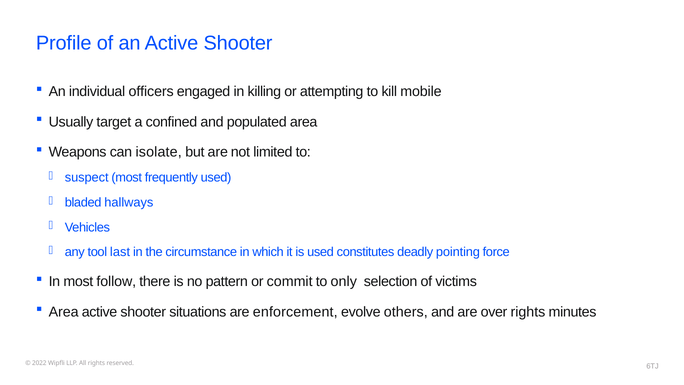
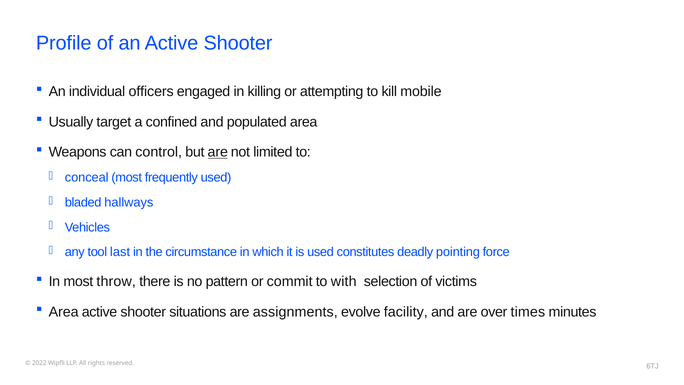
isolate: isolate -> control
are at (218, 152) underline: none -> present
suspect: suspect -> conceal
follow: follow -> throw
only: only -> with
enforcement: enforcement -> assignments
others: others -> facility
over rights: rights -> times
